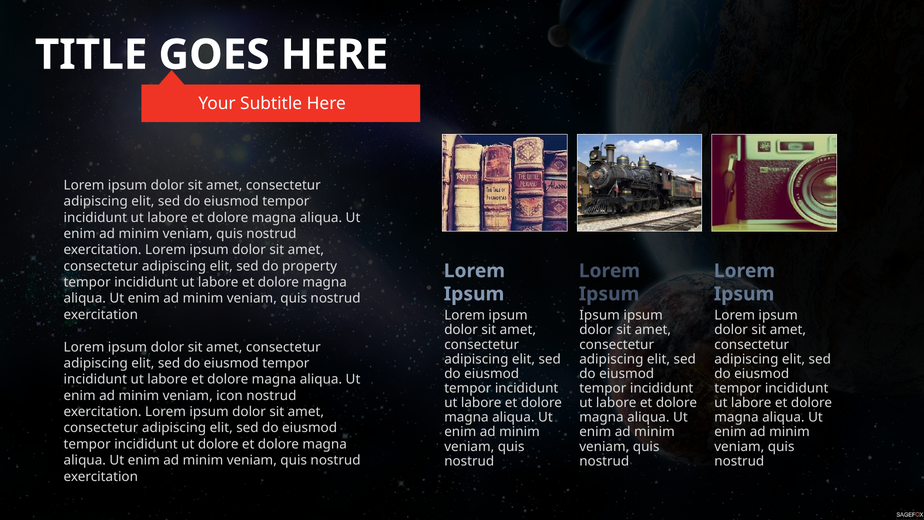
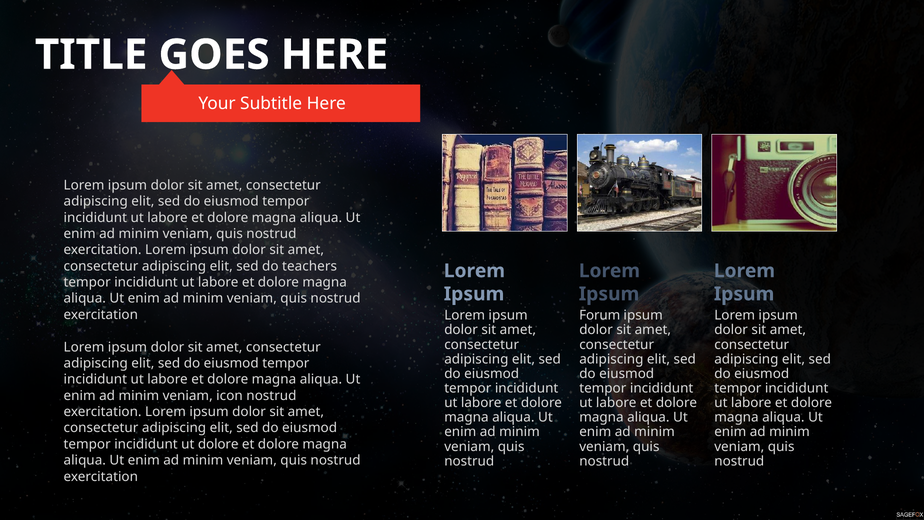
property: property -> teachers
Ipsum at (600, 315): Ipsum -> Forum
